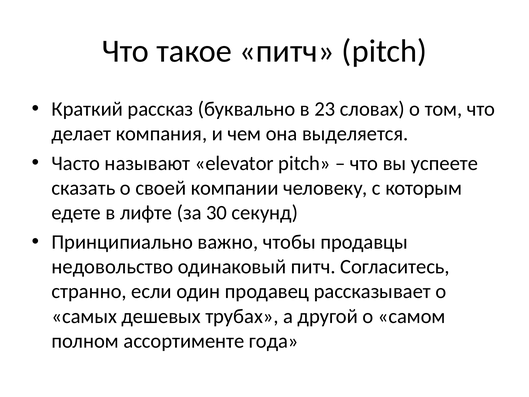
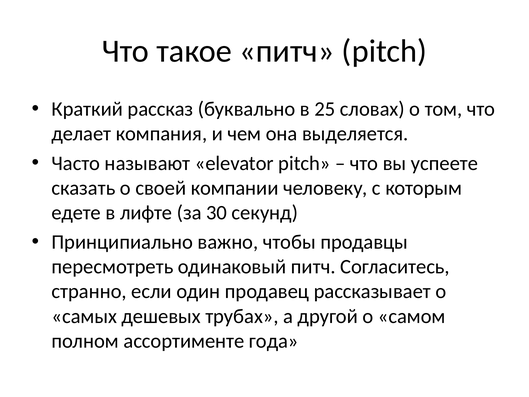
23: 23 -> 25
недовольство: недовольство -> пересмотреть
